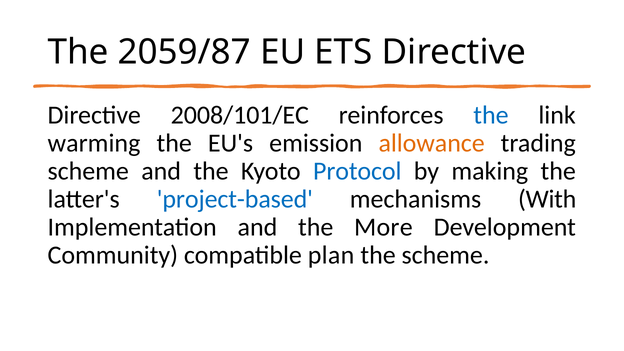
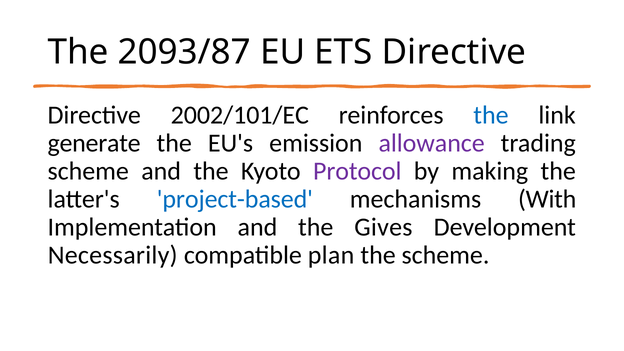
2059/87: 2059/87 -> 2093/87
2008/101/EC: 2008/101/EC -> 2002/101/EC
warming: warming -> generate
allowance colour: orange -> purple
Protocol colour: blue -> purple
More: More -> Gives
Community: Community -> Necessarily
